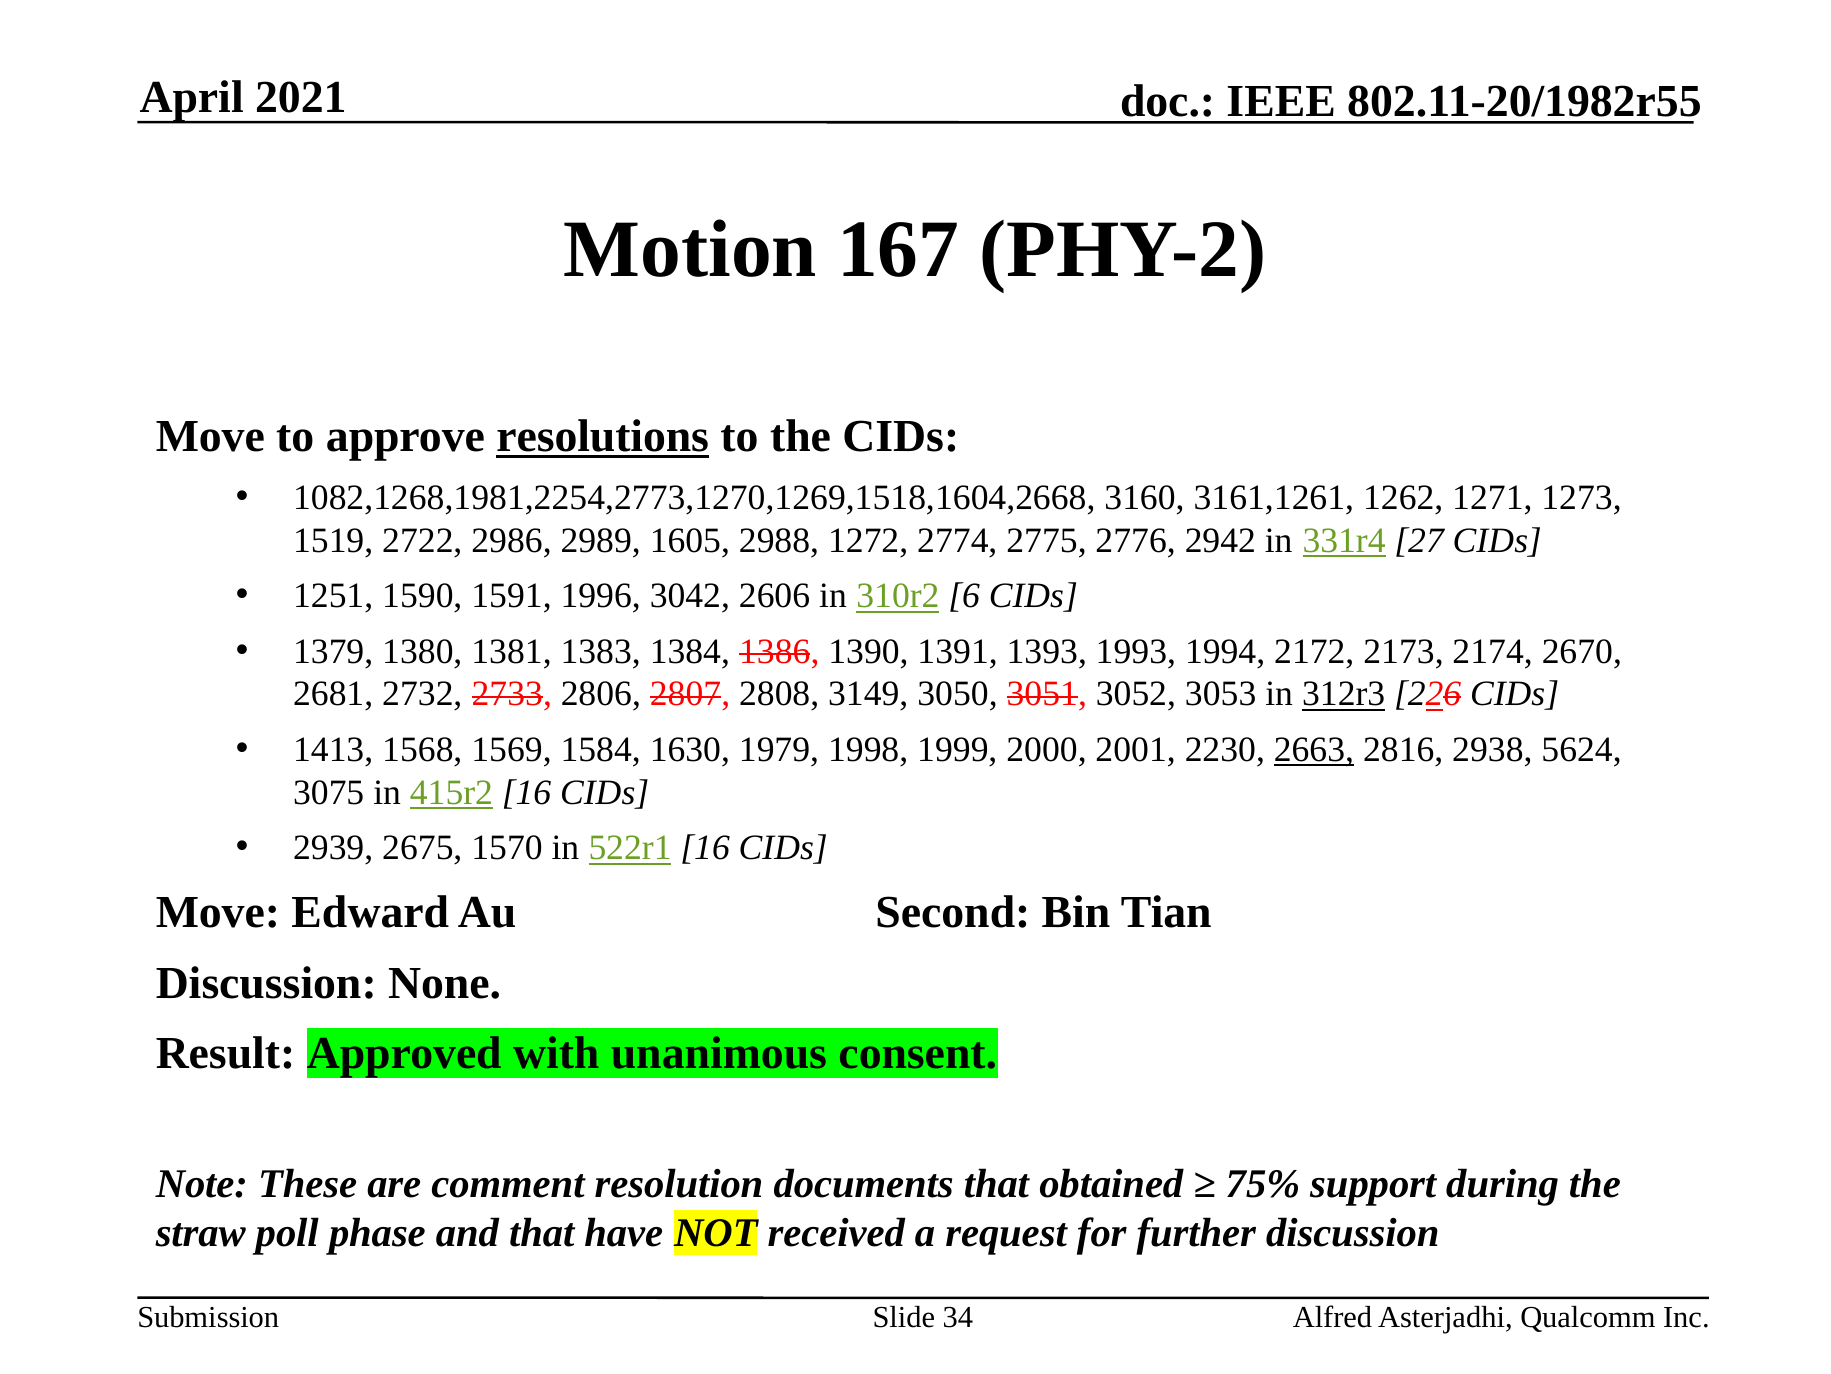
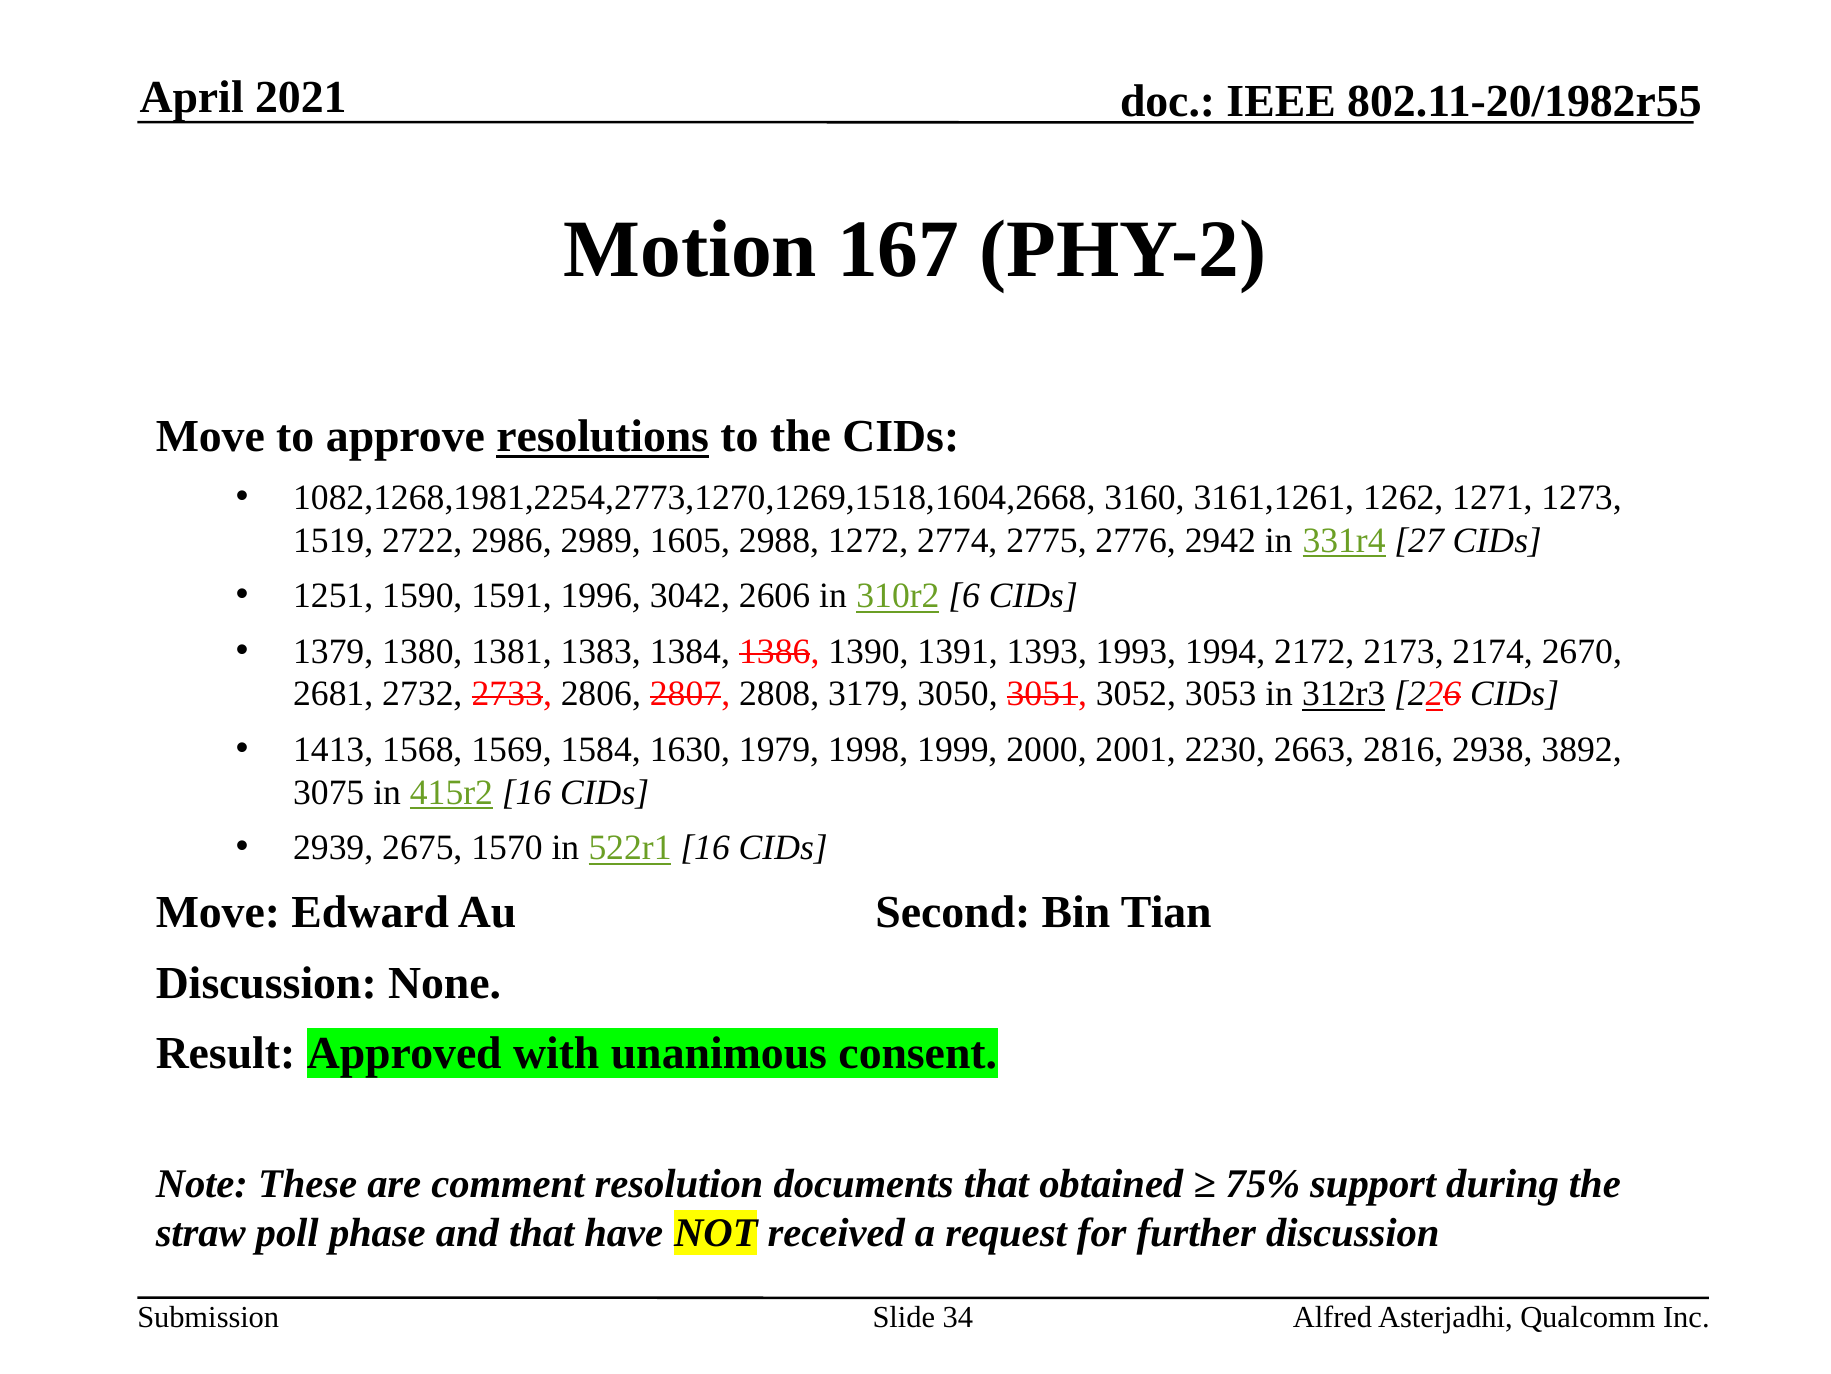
3149: 3149 -> 3179
2663 underline: present -> none
5624: 5624 -> 3892
